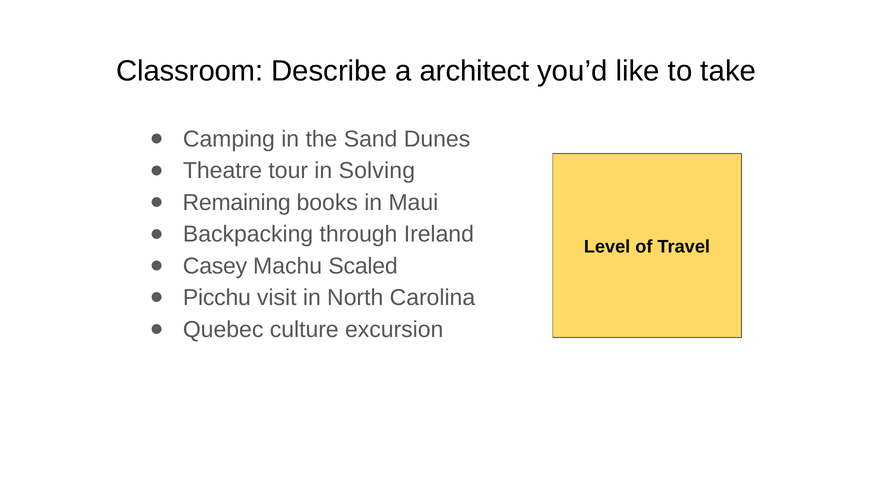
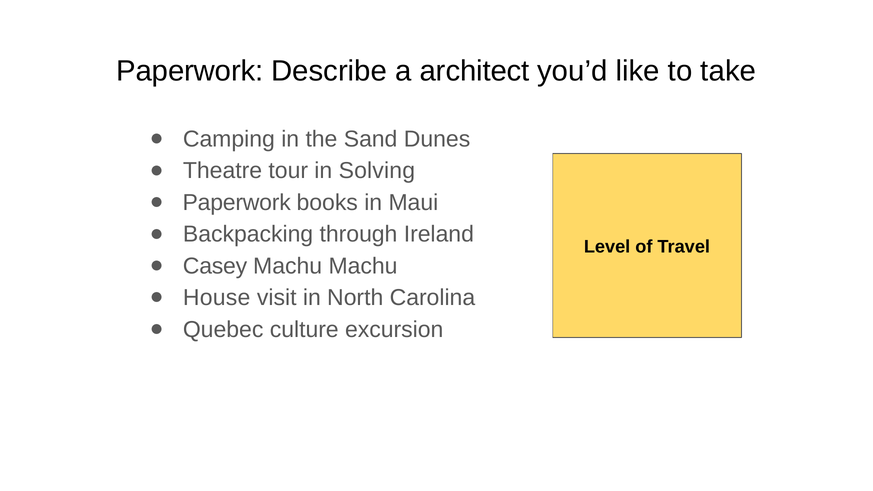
Classroom at (190, 71): Classroom -> Paperwork
Remaining at (237, 203): Remaining -> Paperwork
Machu Scaled: Scaled -> Machu
Picchu: Picchu -> House
